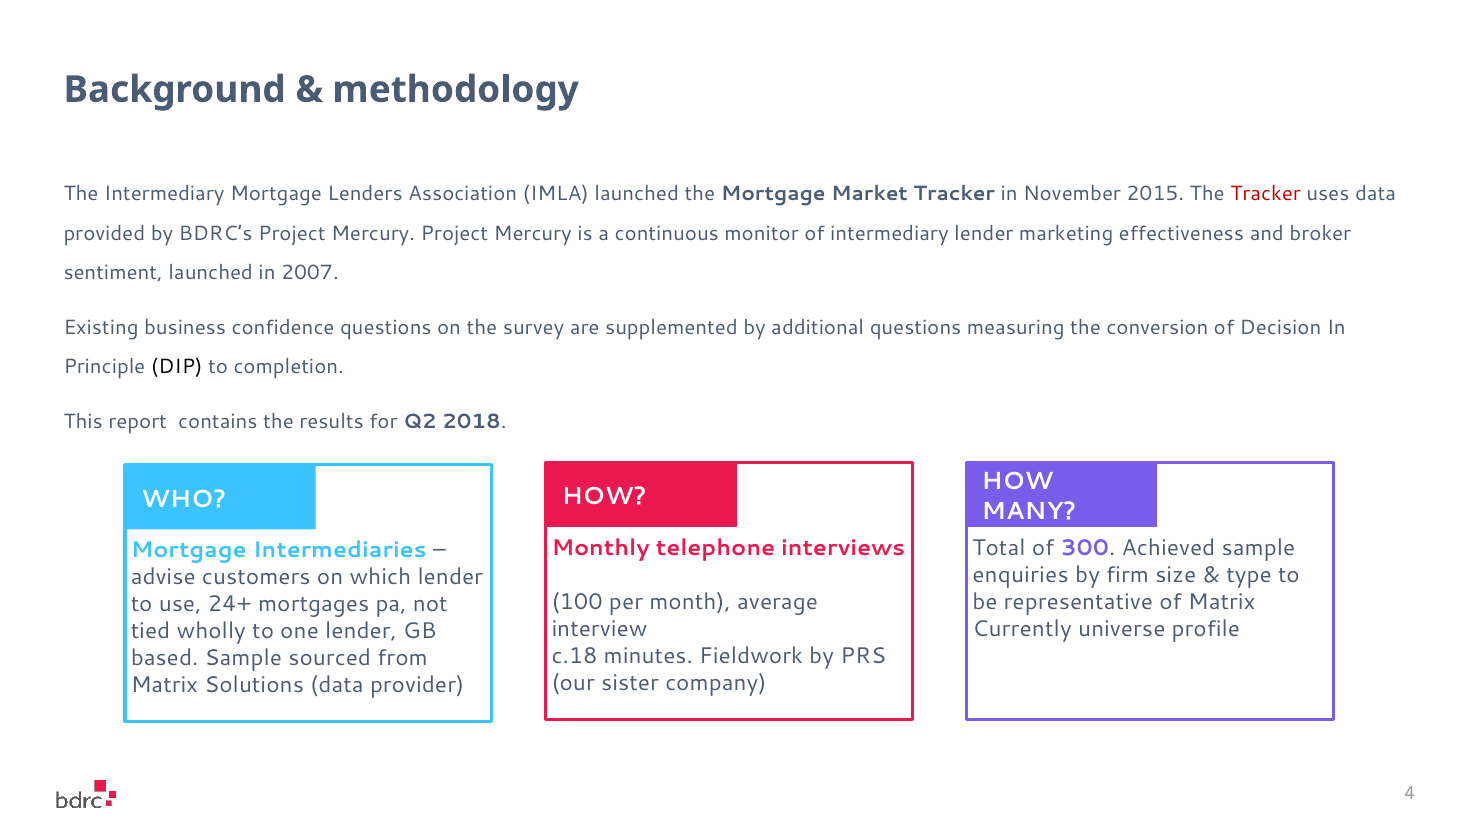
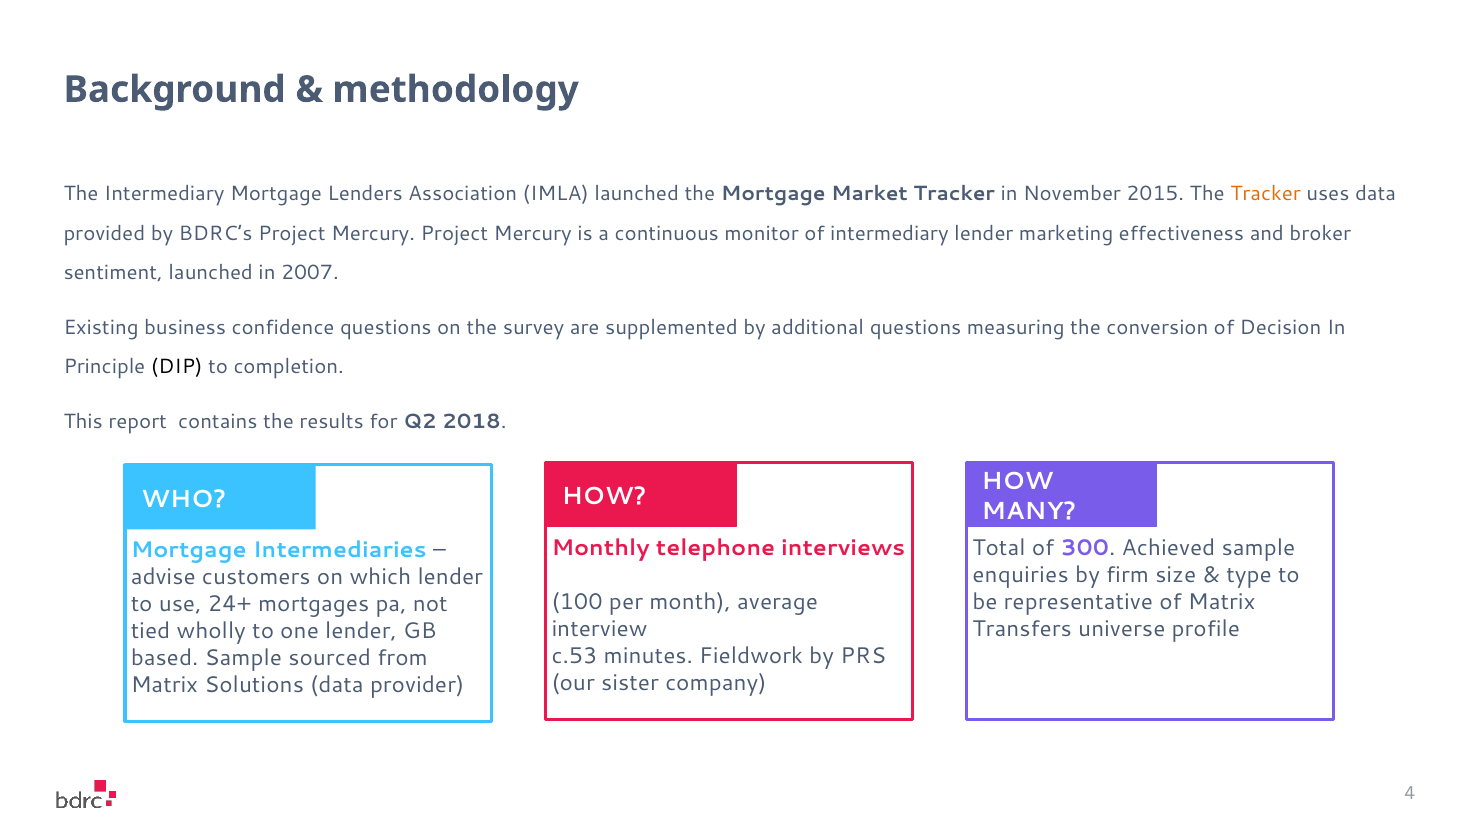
Tracker at (1266, 194) colour: red -> orange
Currently: Currently -> Transfers
c.18: c.18 -> c.53
